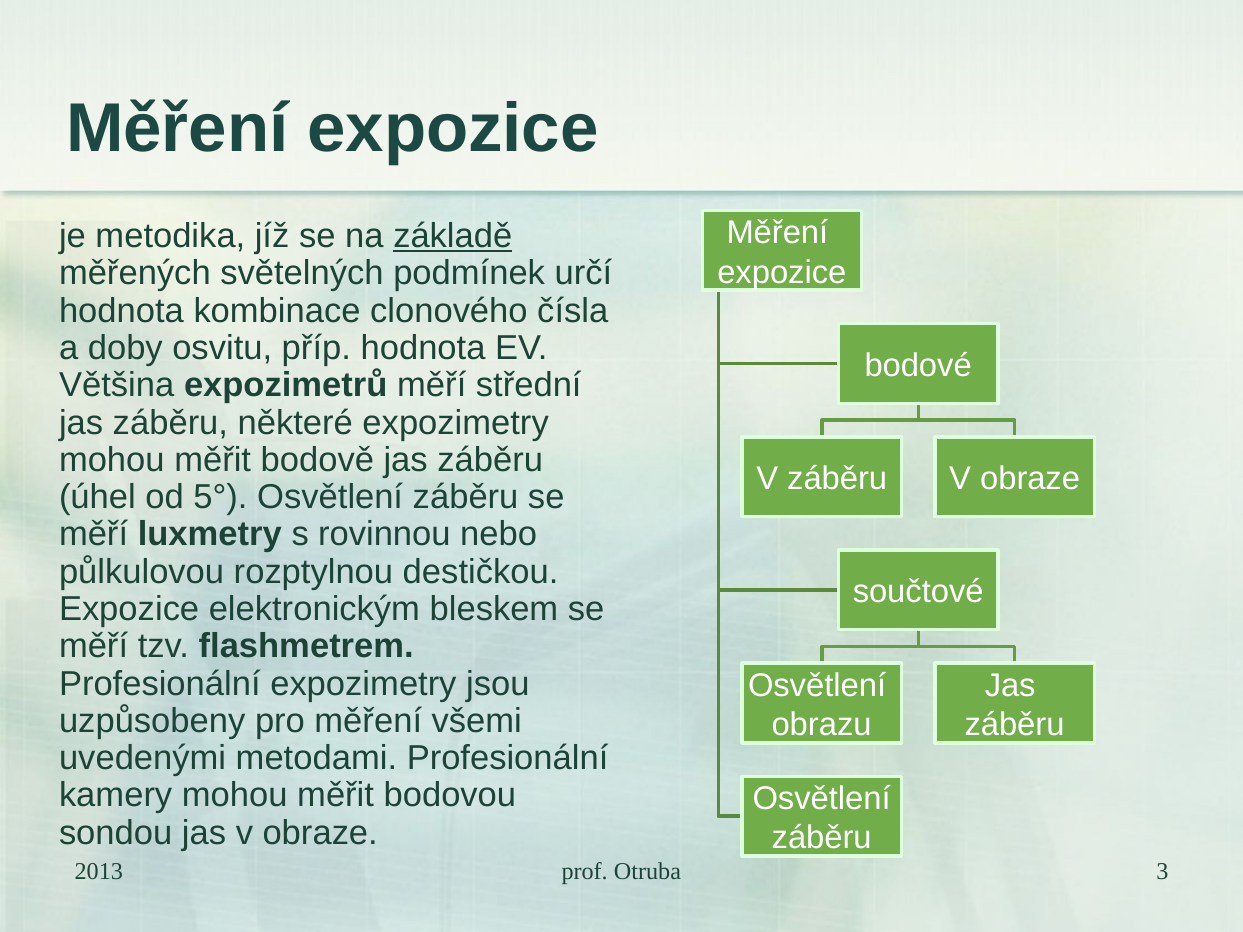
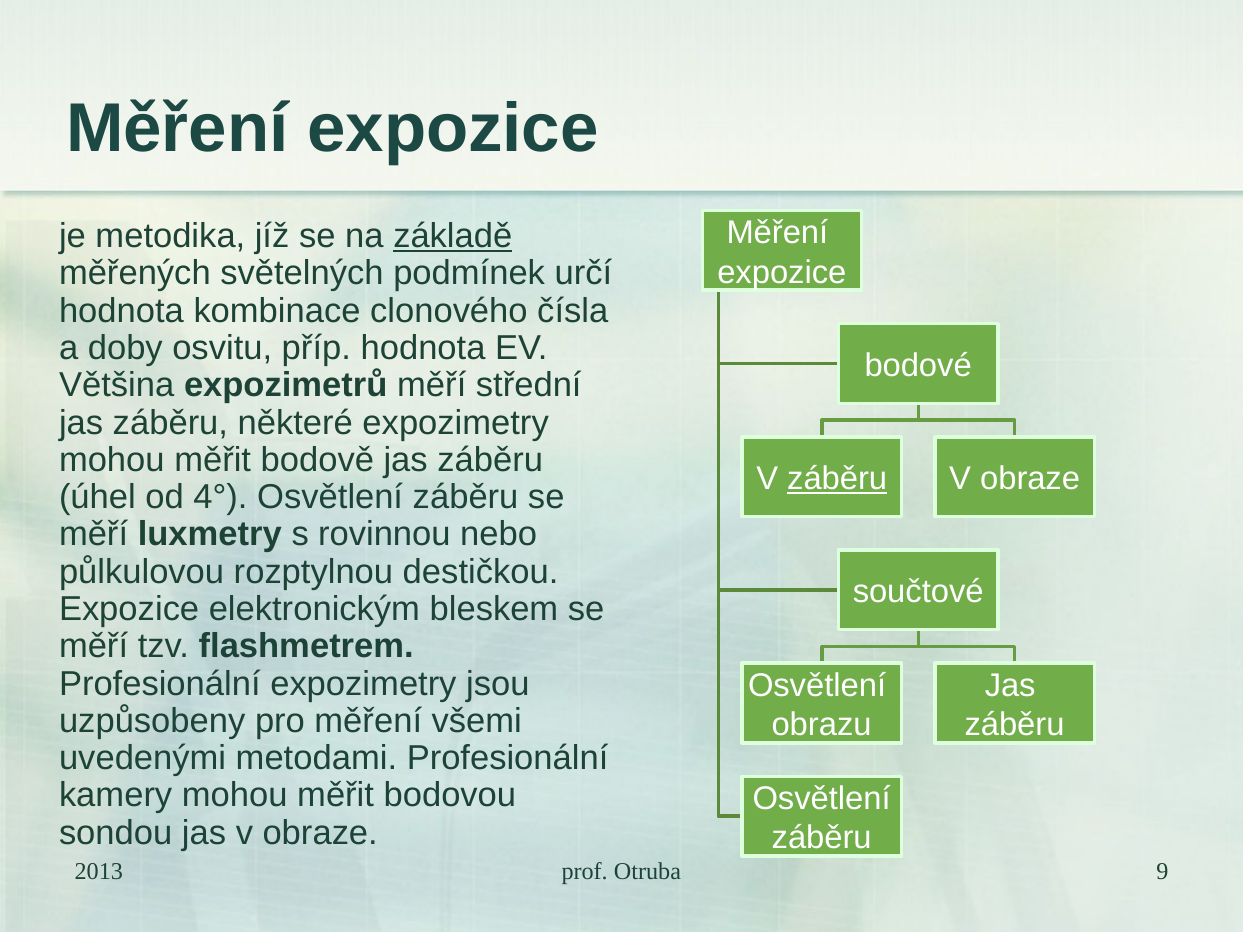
záběru at (837, 479) underline: none -> present
5°: 5° -> 4°
3: 3 -> 9
